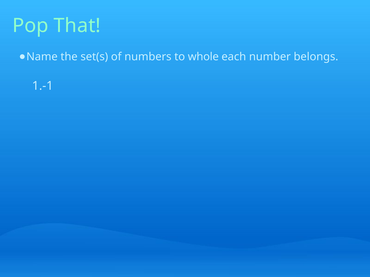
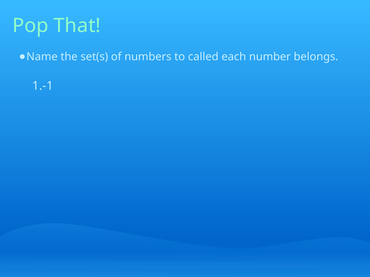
whole: whole -> called
